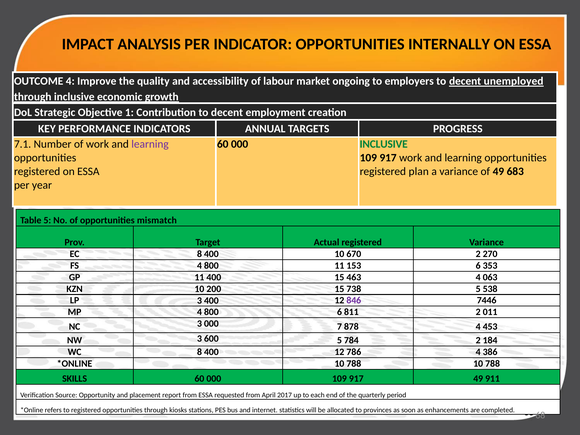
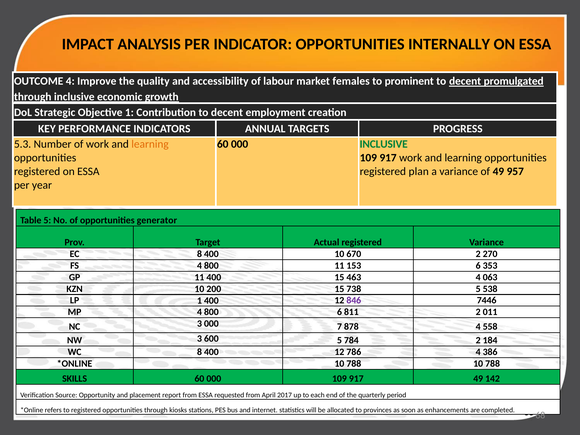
ongoing: ongoing -> females
employers: employers -> prominent
unemployed: unemployed -> promulgated
7.1: 7.1 -> 5.3
learning at (150, 144) colour: purple -> orange
683: 683 -> 957
mismatch: mismatch -> generator
LP 3: 3 -> 1
453: 453 -> 558
911: 911 -> 142
